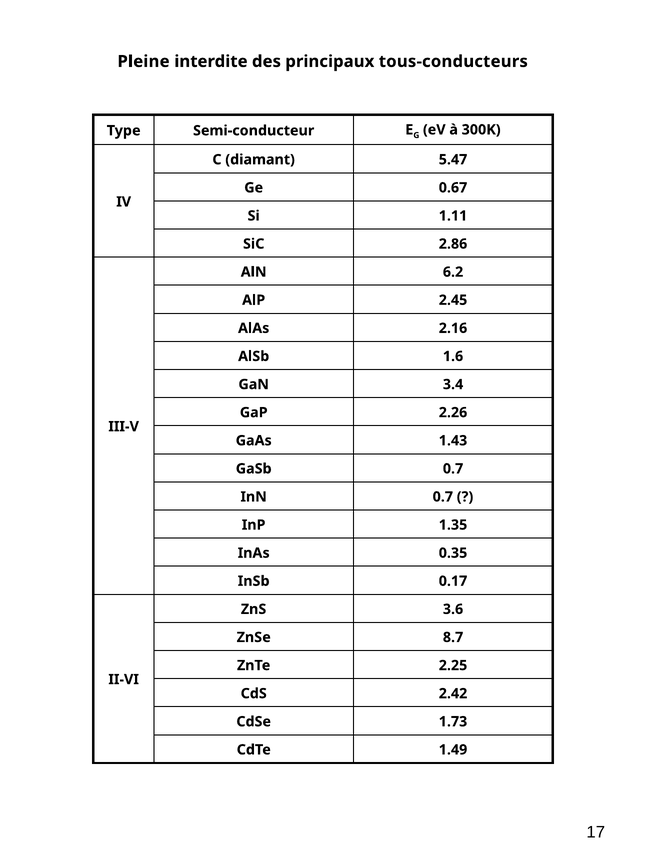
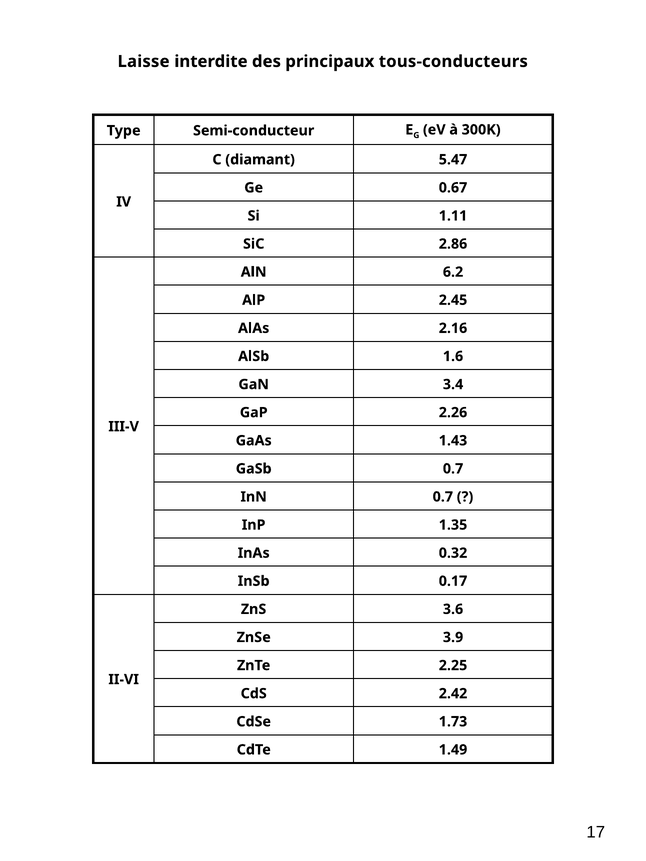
Pleine: Pleine -> Laisse
0.35: 0.35 -> 0.32
8.7: 8.7 -> 3.9
